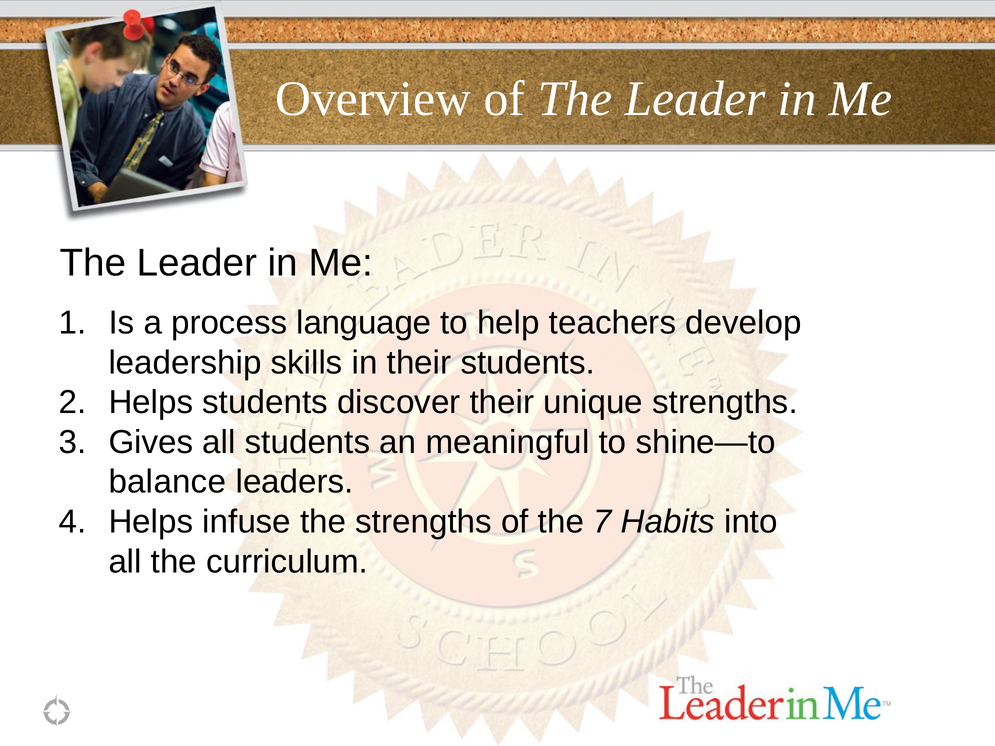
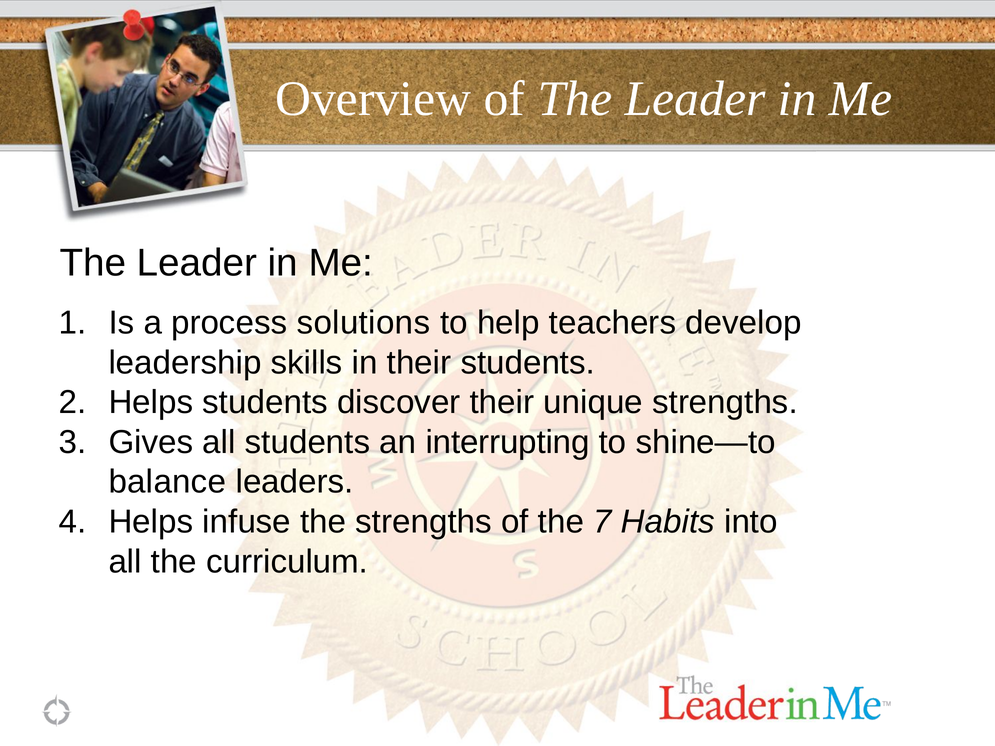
language: language -> solutions
meaningful: meaningful -> interrupting
